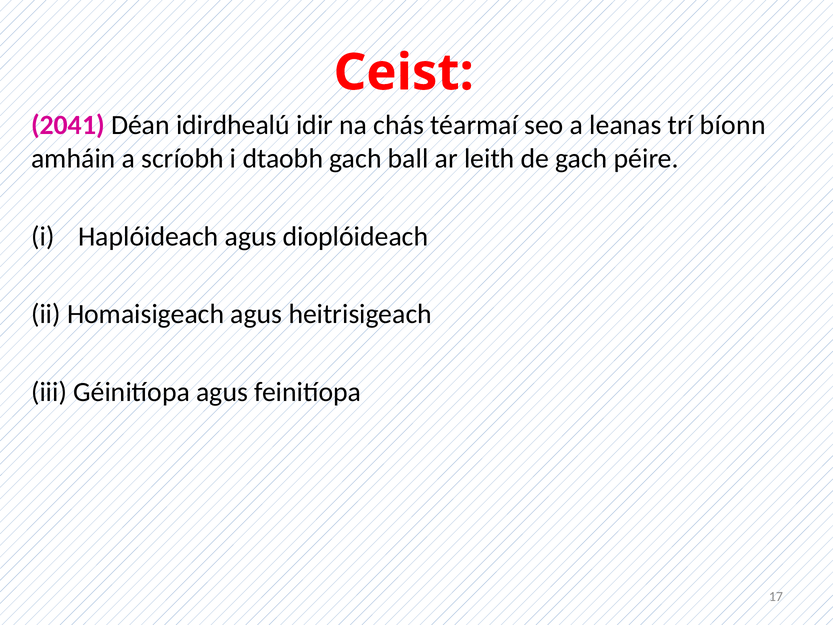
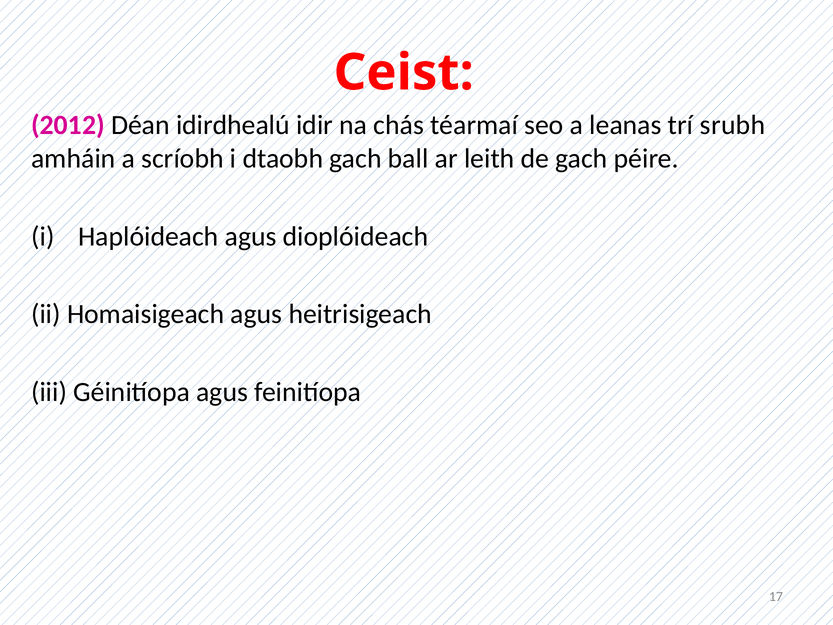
2041: 2041 -> 2012
bíonn: bíonn -> srubh
